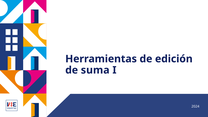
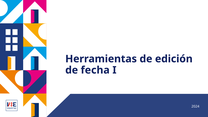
suma: suma -> fecha
